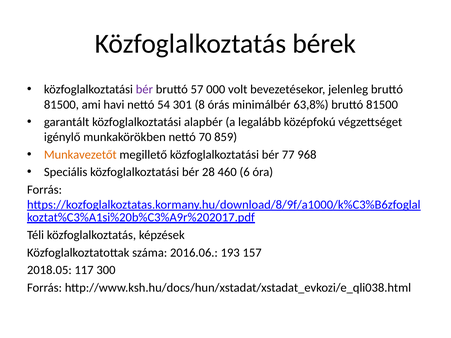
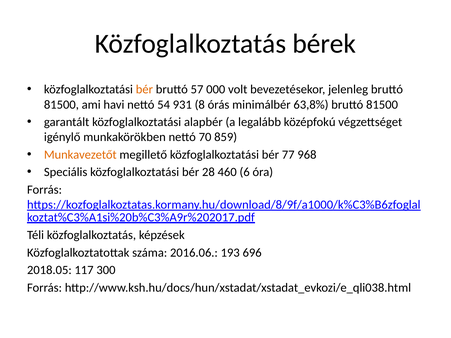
bér at (144, 90) colour: purple -> orange
301: 301 -> 931
157: 157 -> 696
